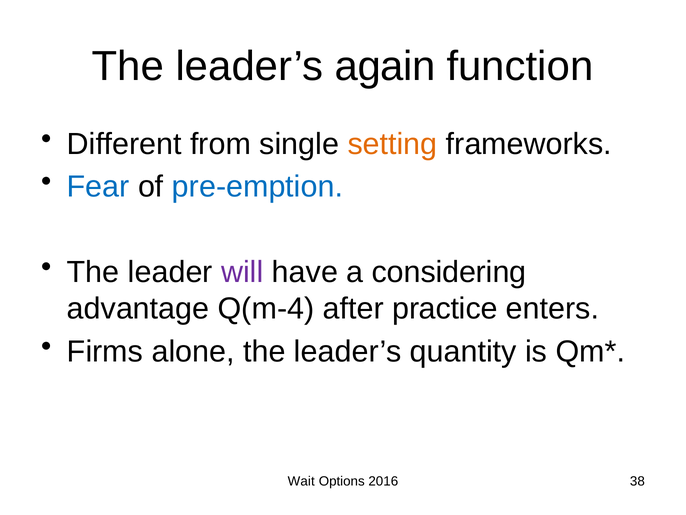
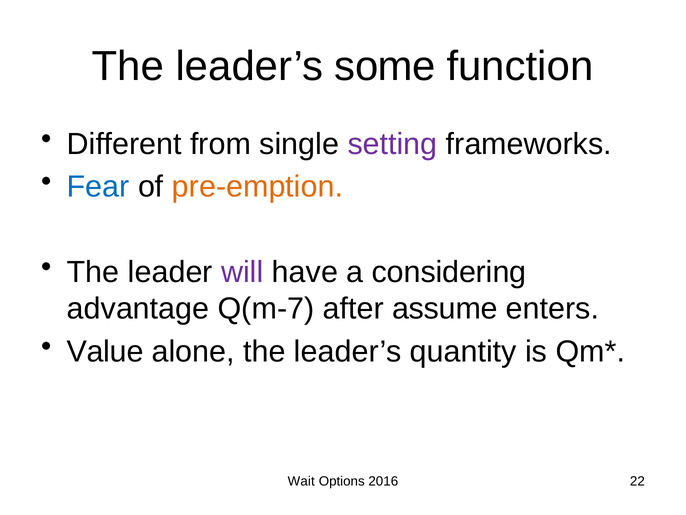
again: again -> some
setting colour: orange -> purple
pre-emption colour: blue -> orange
Q(m-4: Q(m-4 -> Q(m-7
practice: practice -> assume
Firms: Firms -> Value
38: 38 -> 22
